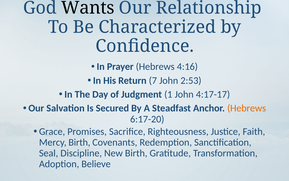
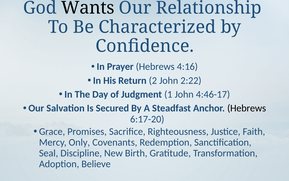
7: 7 -> 2
2:53: 2:53 -> 2:22
4:17-17: 4:17-17 -> 4:46-17
Hebrews at (247, 108) colour: orange -> black
Mercy Birth: Birth -> Only
